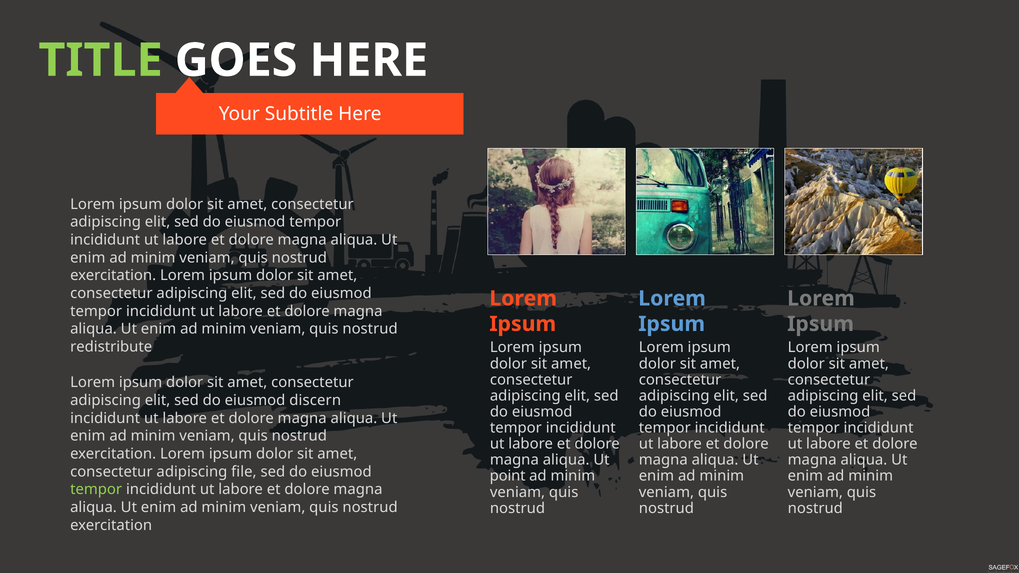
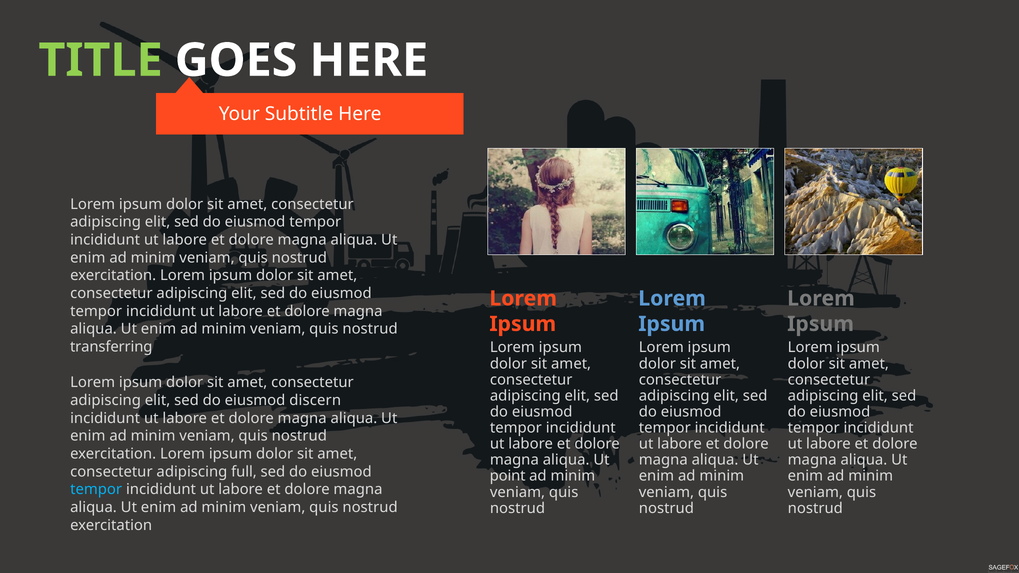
redistribute: redistribute -> transferring
file: file -> full
tempor at (96, 490) colour: light green -> light blue
